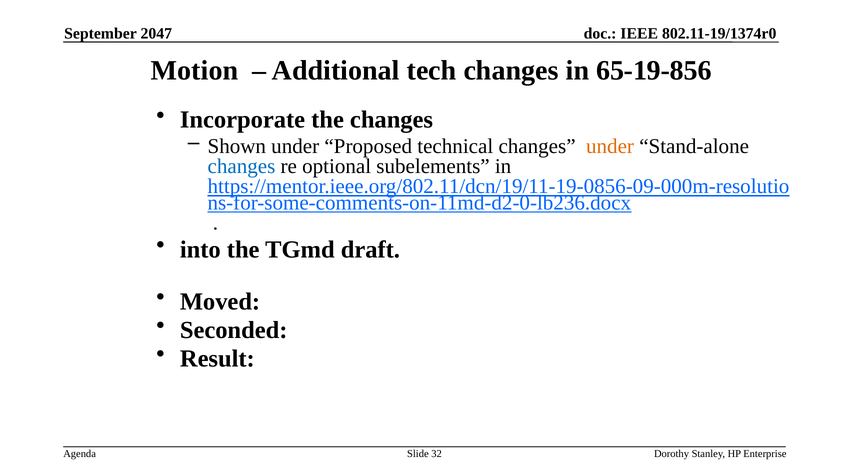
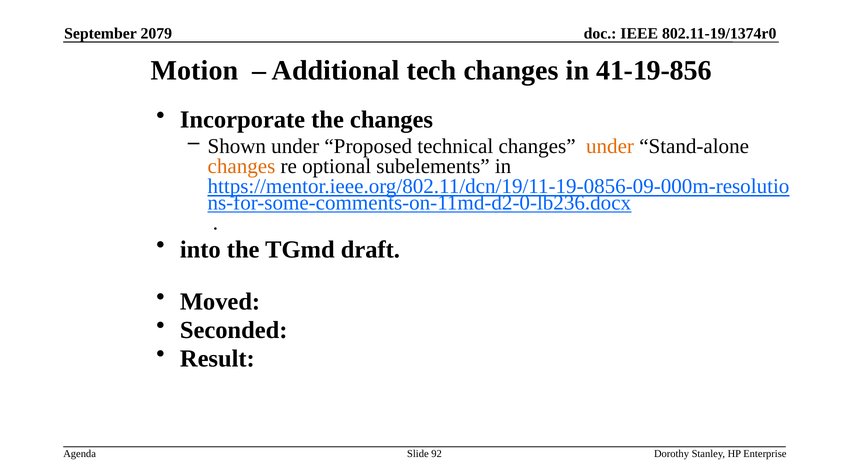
2047: 2047 -> 2079
65-19-856: 65-19-856 -> 41-19-856
changes at (241, 166) colour: blue -> orange
32: 32 -> 92
